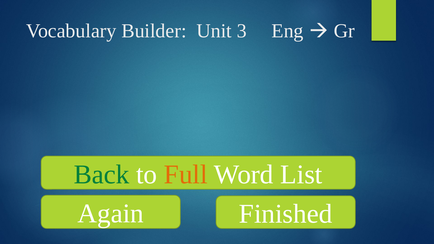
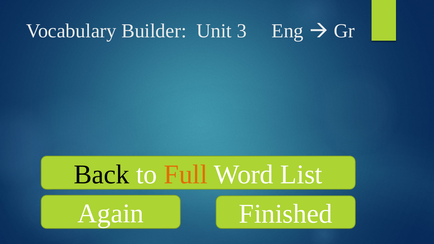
Back colour: green -> black
